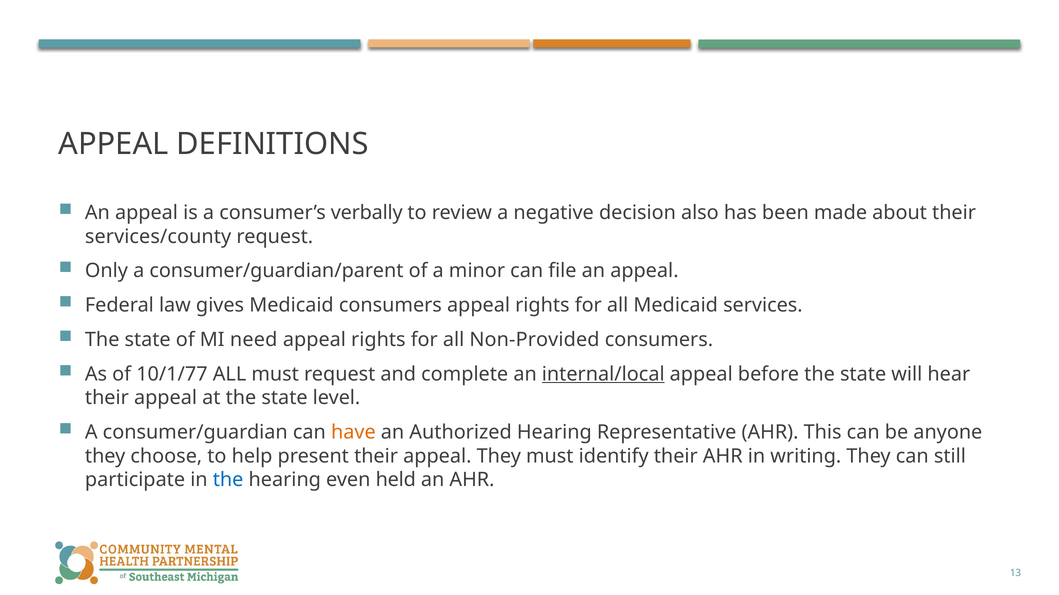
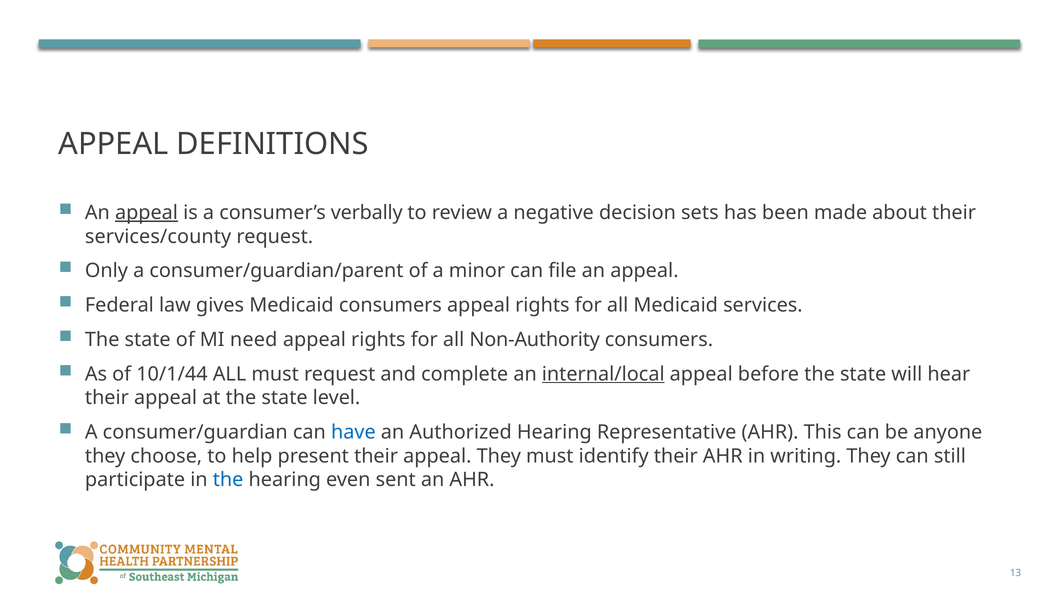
appeal at (146, 213) underline: none -> present
also: also -> sets
Non-Provided: Non-Provided -> Non-Authority
10/1/77: 10/1/77 -> 10/1/44
have colour: orange -> blue
held: held -> sent
